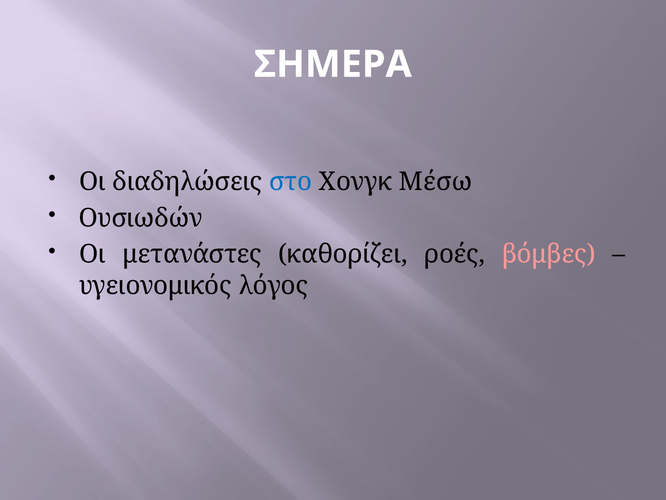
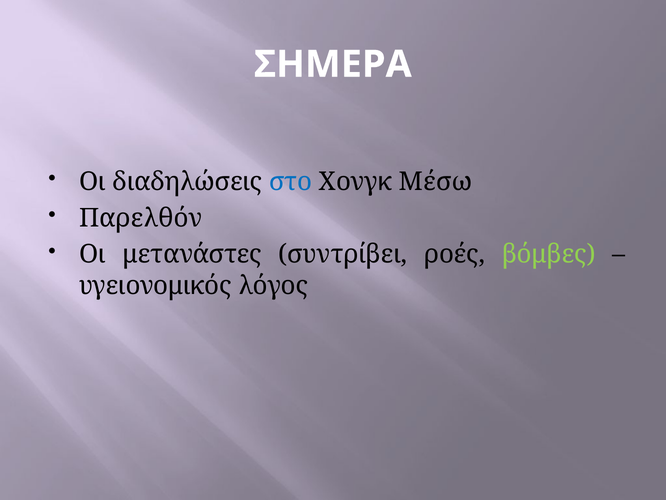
Ουσιωδών: Ουσιωδών -> Παρελθόν
καθορίζει: καθορίζει -> συντρίβει
βόμβες colour: pink -> light green
